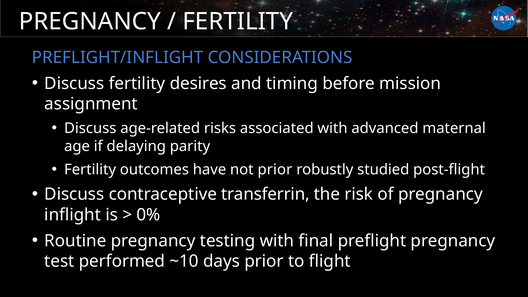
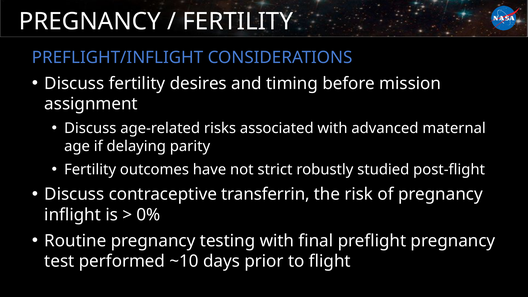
not prior: prior -> strict
